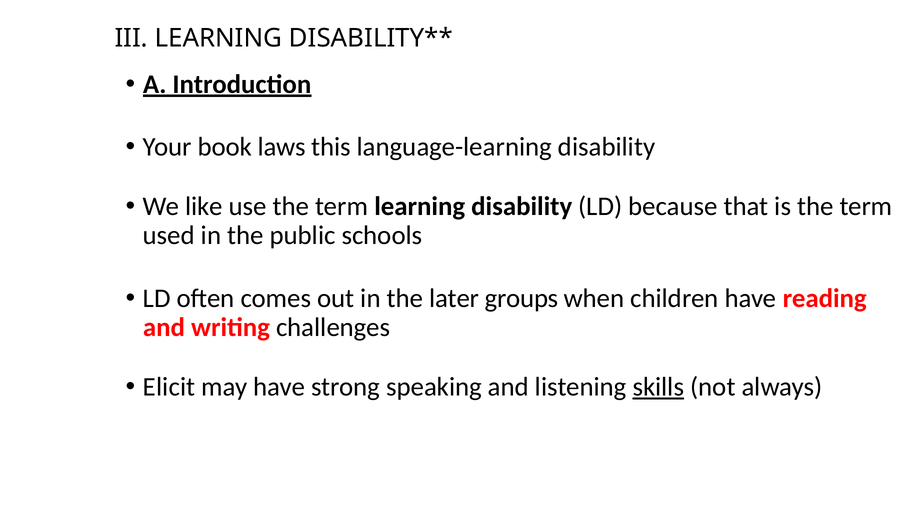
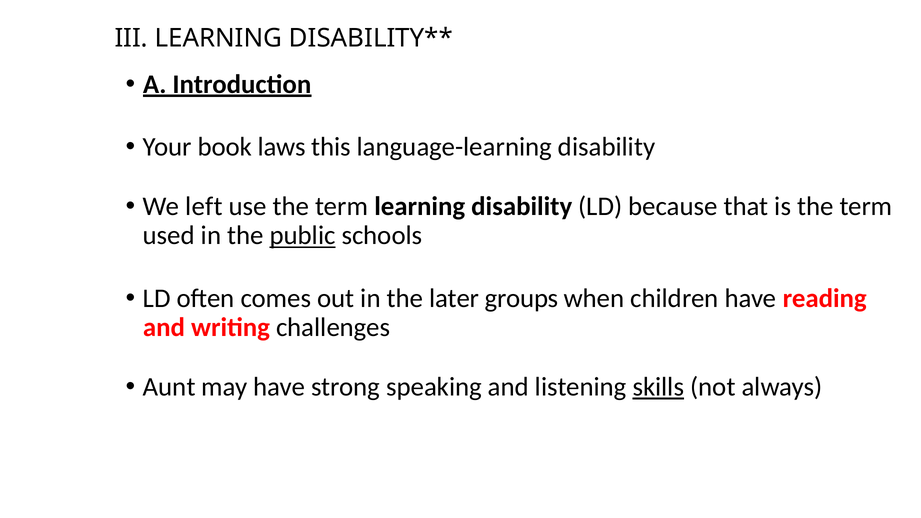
like: like -> left
public underline: none -> present
Elicit: Elicit -> Aunt
